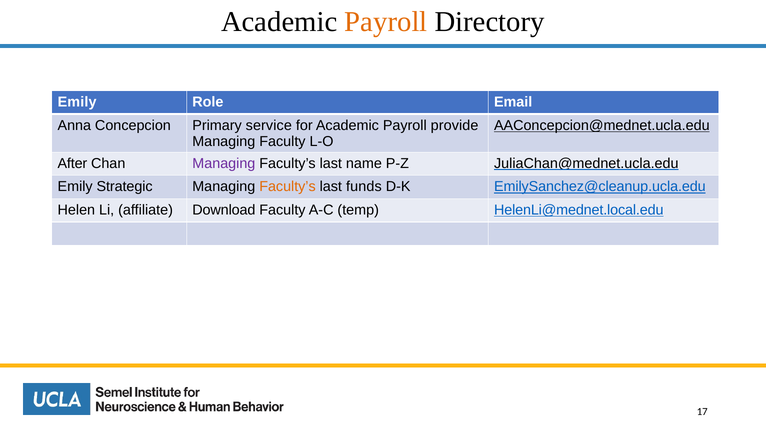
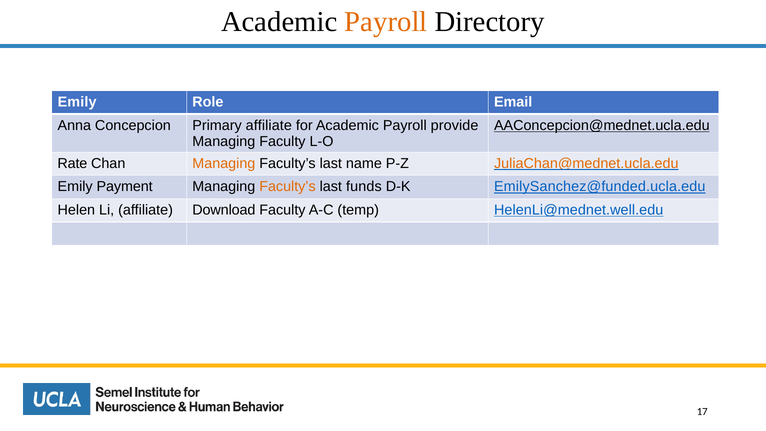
Primary service: service -> affiliate
After: After -> Rate
Managing at (224, 163) colour: purple -> orange
JuliaChan@mednet.ucla.edu colour: black -> orange
Strategic: Strategic -> Payment
EmilySanchez@cleanup.ucla.edu: EmilySanchez@cleanup.ucla.edu -> EmilySanchez@funded.ucla.edu
HelenLi@mednet.local.edu: HelenLi@mednet.local.edu -> HelenLi@mednet.well.edu
